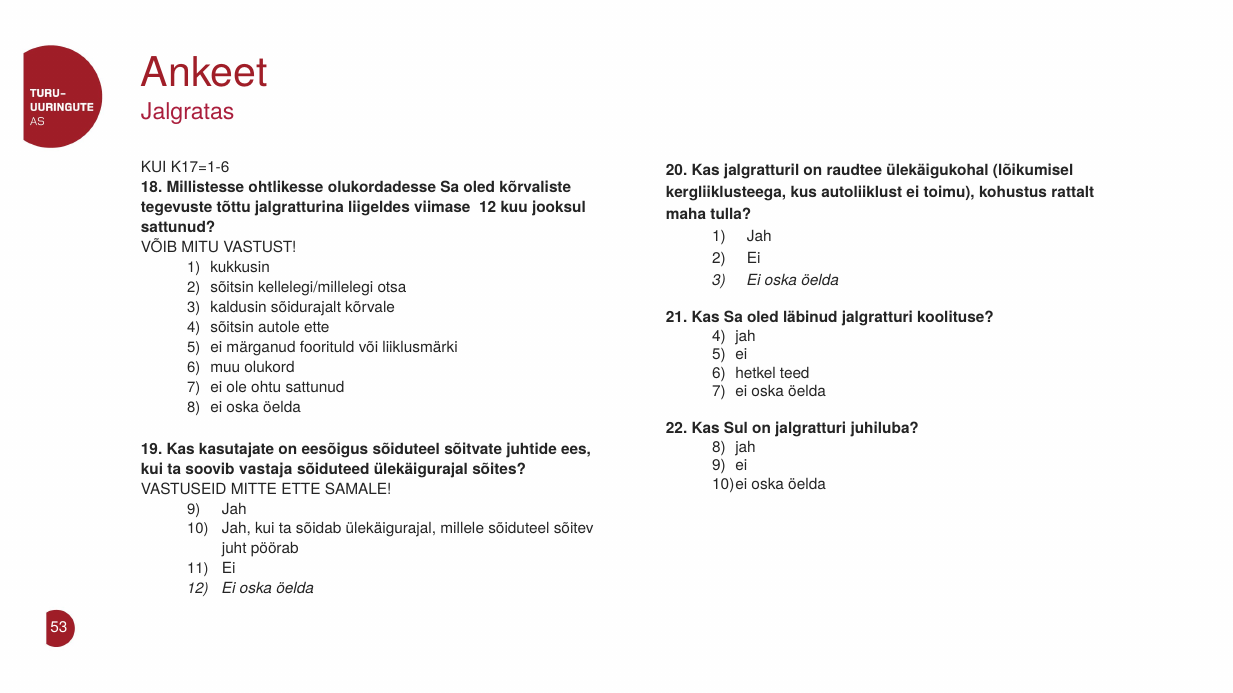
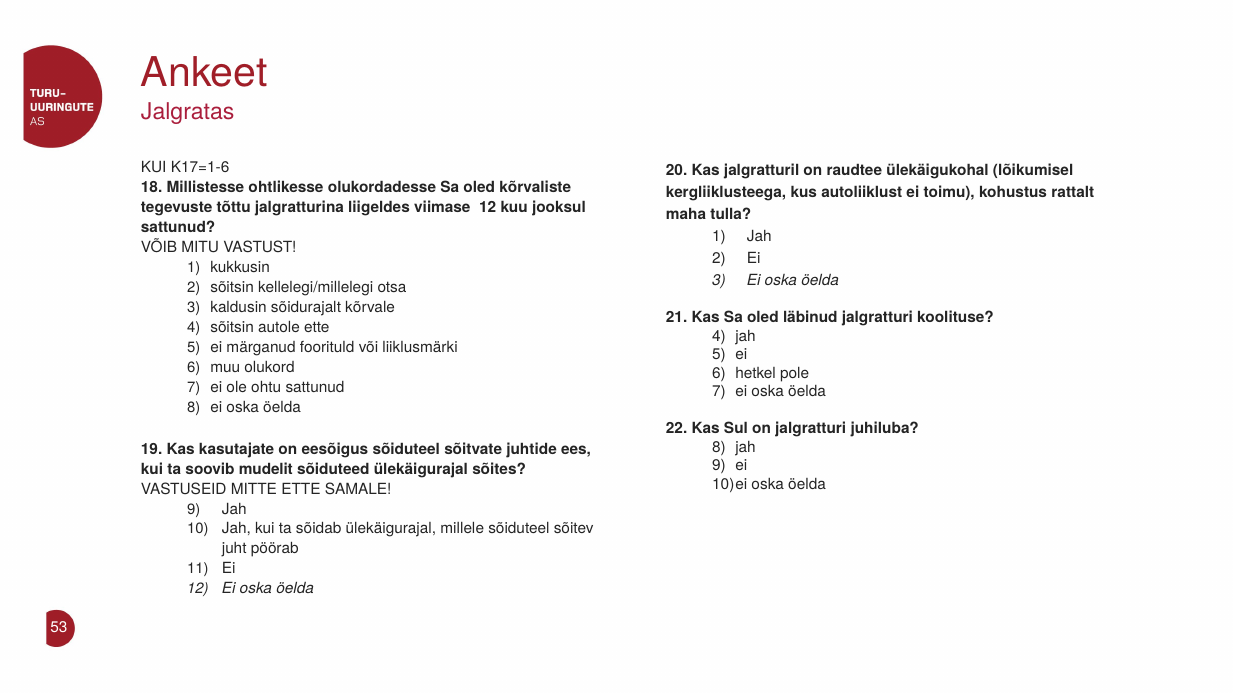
teed: teed -> pole
vastaja: vastaja -> mudelit
